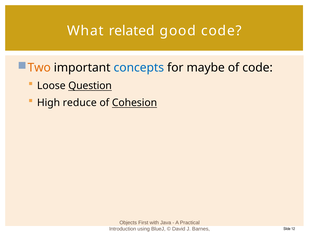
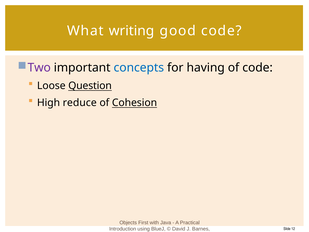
related: related -> writing
Two colour: orange -> purple
maybe: maybe -> having
